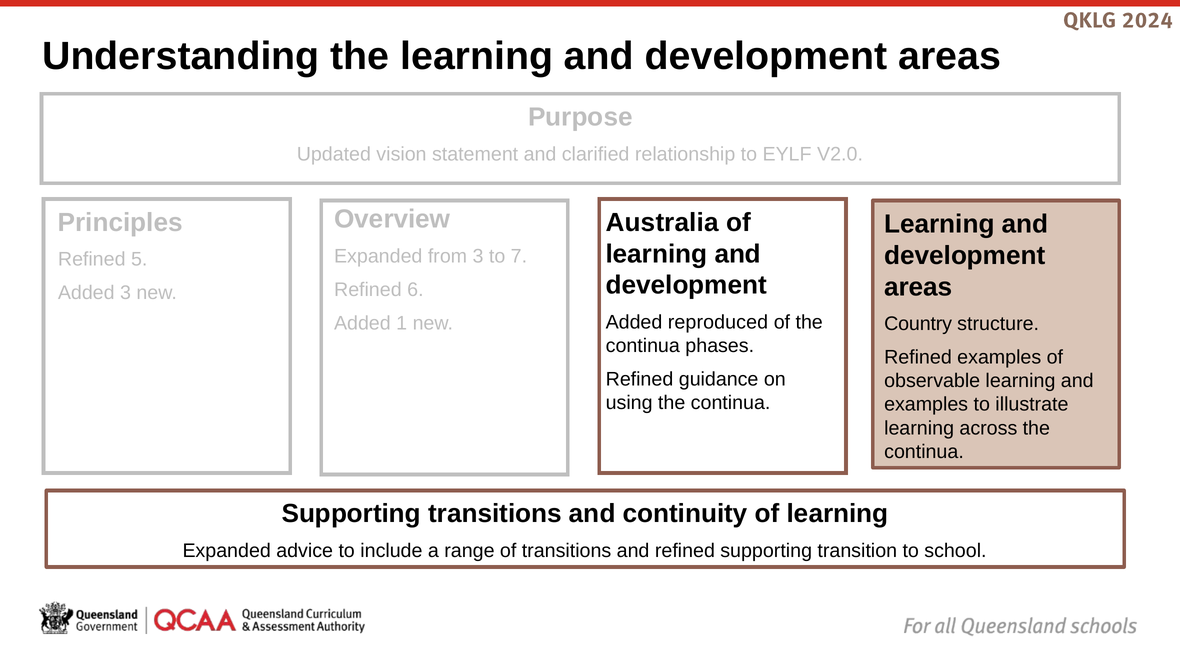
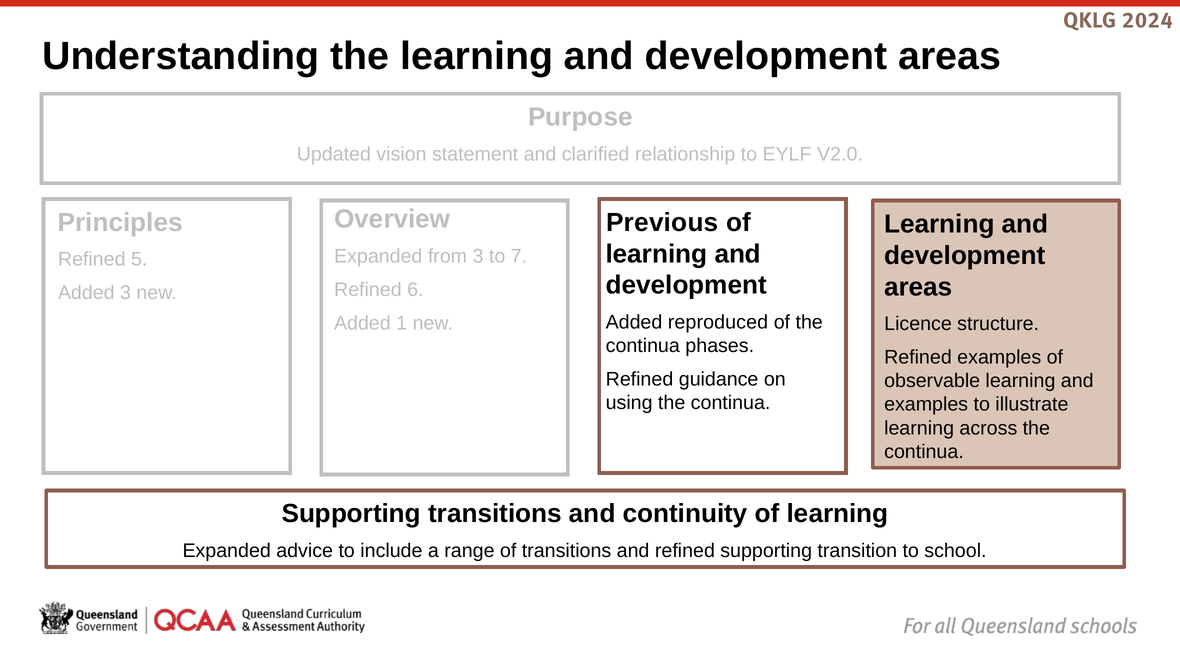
Australia: Australia -> Previous
Country: Country -> Licence
